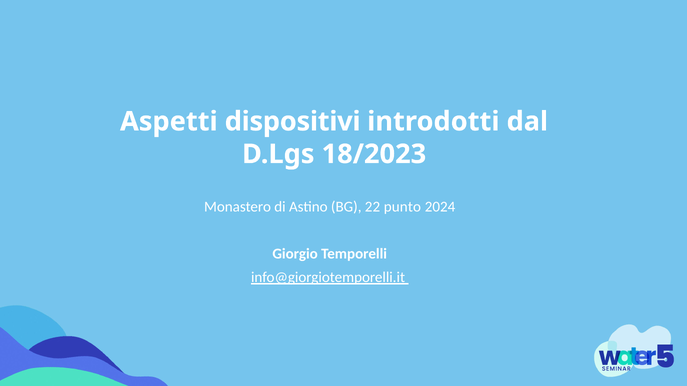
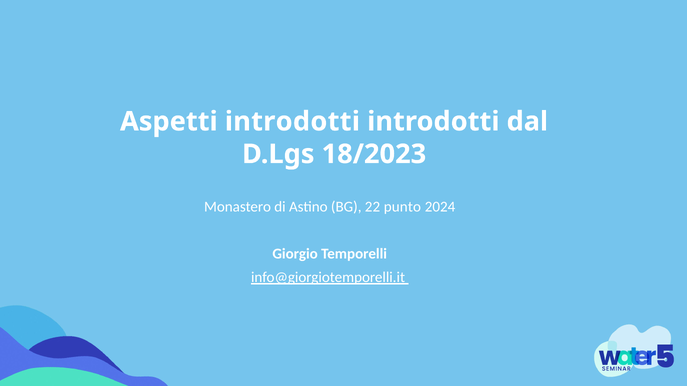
Aspetti dispositivi: dispositivi -> introdotti
